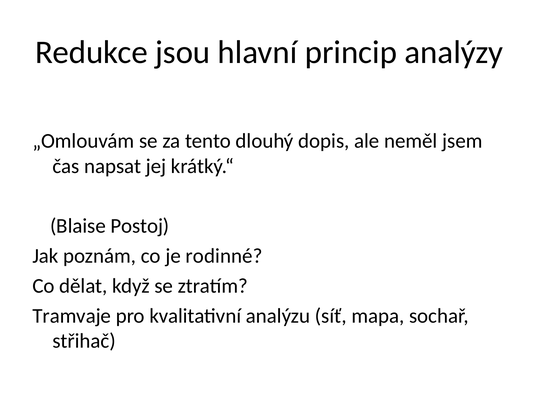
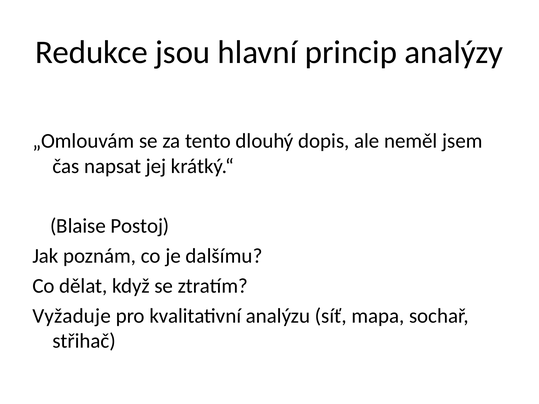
rodinné: rodinné -> dalšímu
Tramvaje: Tramvaje -> Vyžaduje
